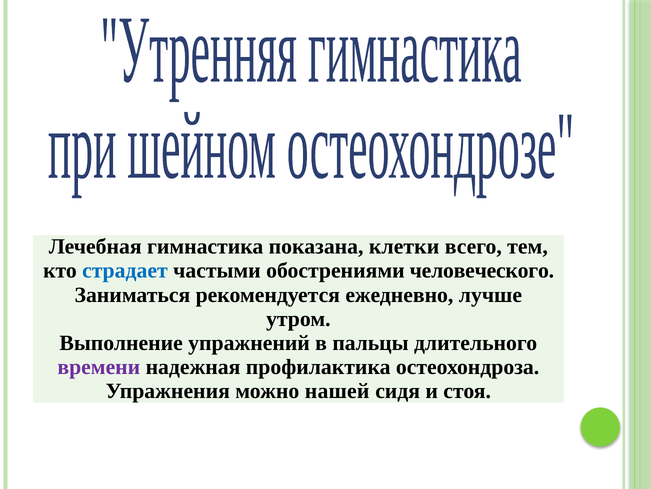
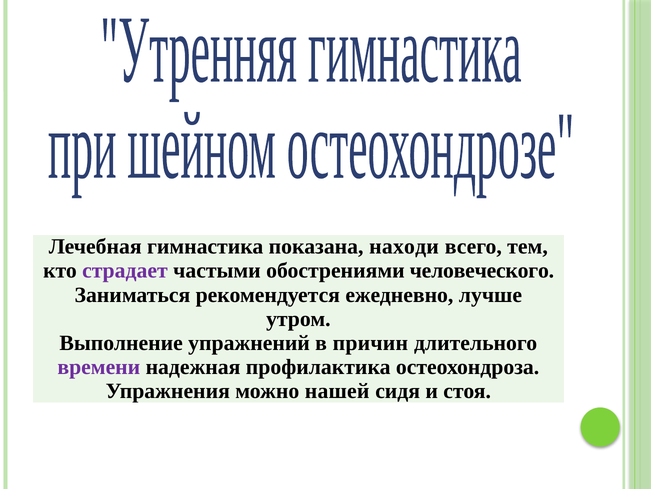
клетки: клетки -> находи
страдает colour: blue -> purple
пальцы: пальцы -> причин
